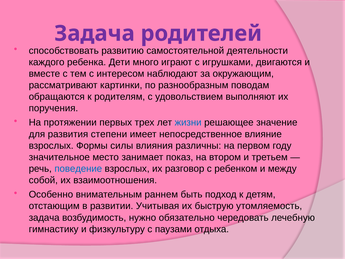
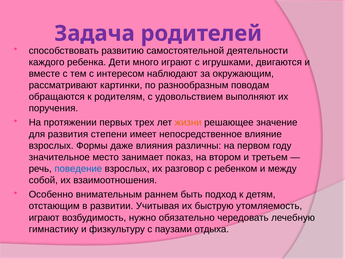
жизни colour: blue -> orange
силы: силы -> даже
задача at (44, 217): задача -> играют
